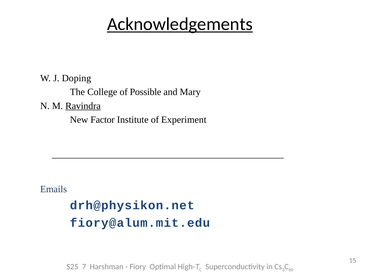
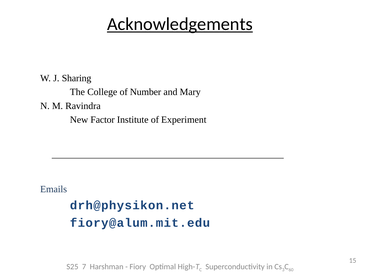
Doping: Doping -> Sharing
Possible: Possible -> Number
Ravindra underline: present -> none
